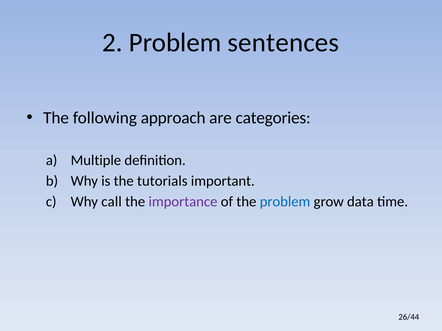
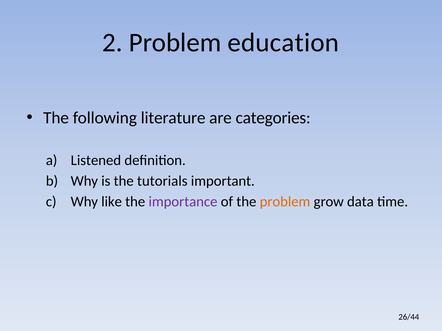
sentences: sentences -> education
approach: approach -> literature
Multiple: Multiple -> Listened
call: call -> like
problem at (285, 202) colour: blue -> orange
